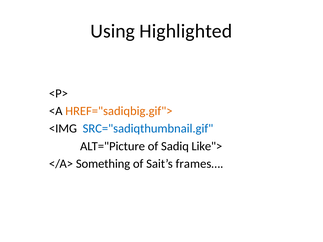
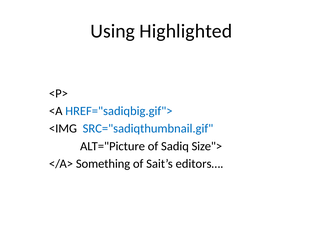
HREF="sadiqbig.gif"> colour: orange -> blue
Like">: Like"> -> Size">
frames…: frames… -> editors…
